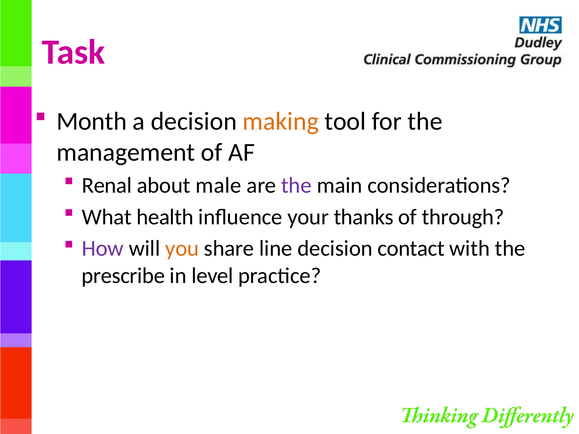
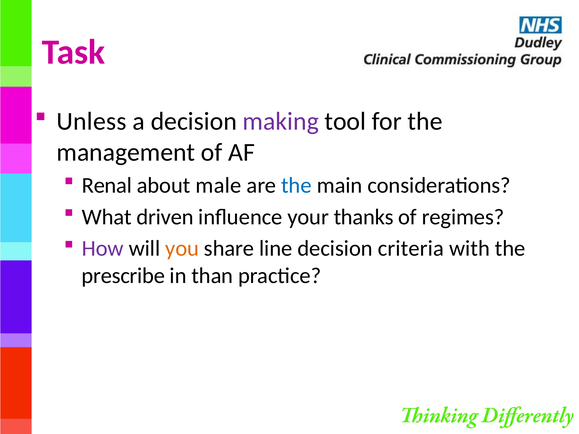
Month: Month -> Unless
making colour: orange -> purple
the at (296, 186) colour: purple -> blue
health: health -> driven
through: through -> regimes
contact: contact -> criteria
level: level -> than
